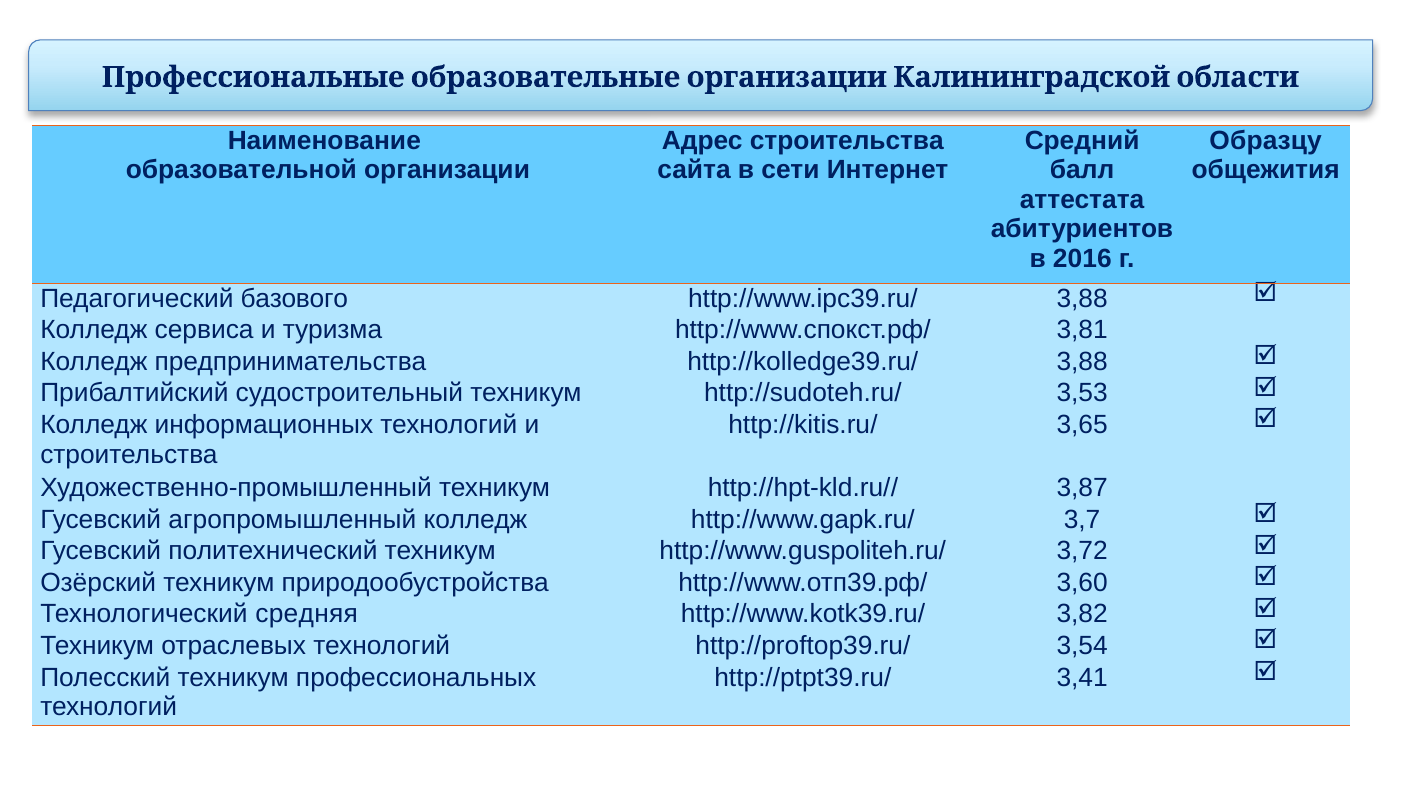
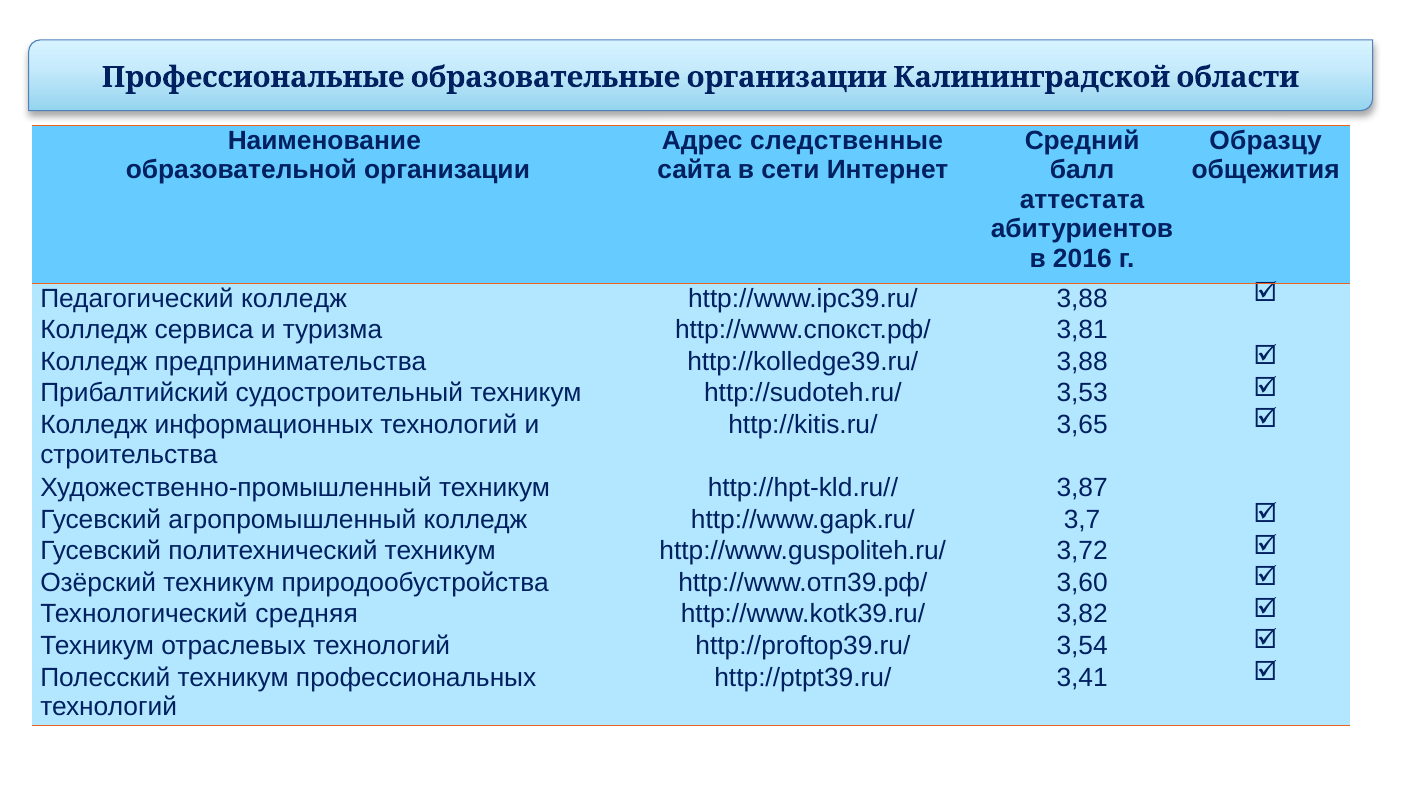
Адрес строительства: строительства -> следственные
Педагогический базового: базового -> колледж
